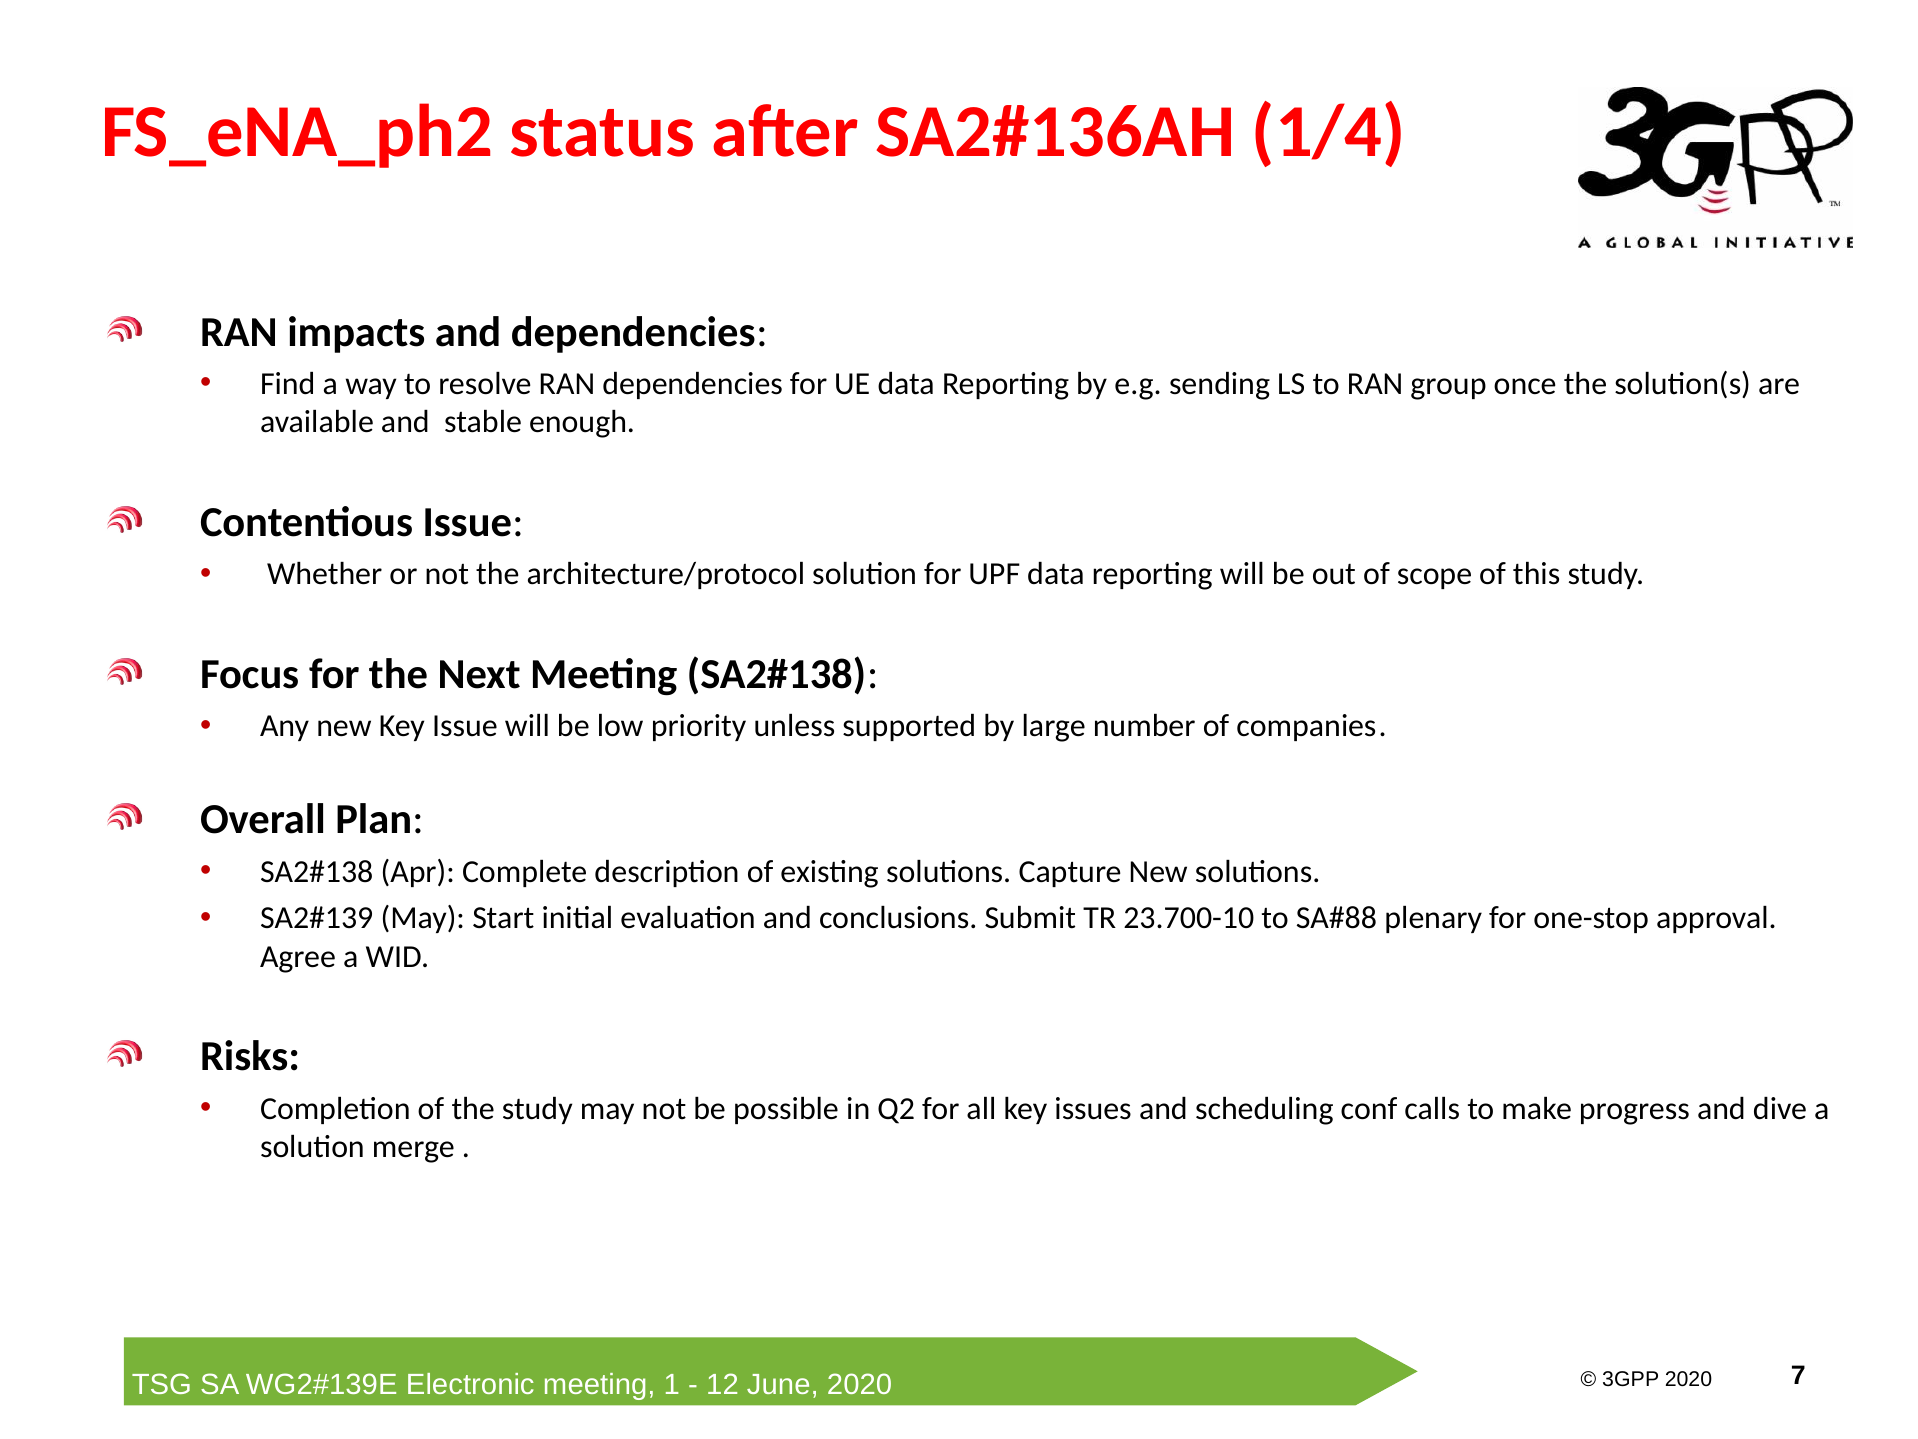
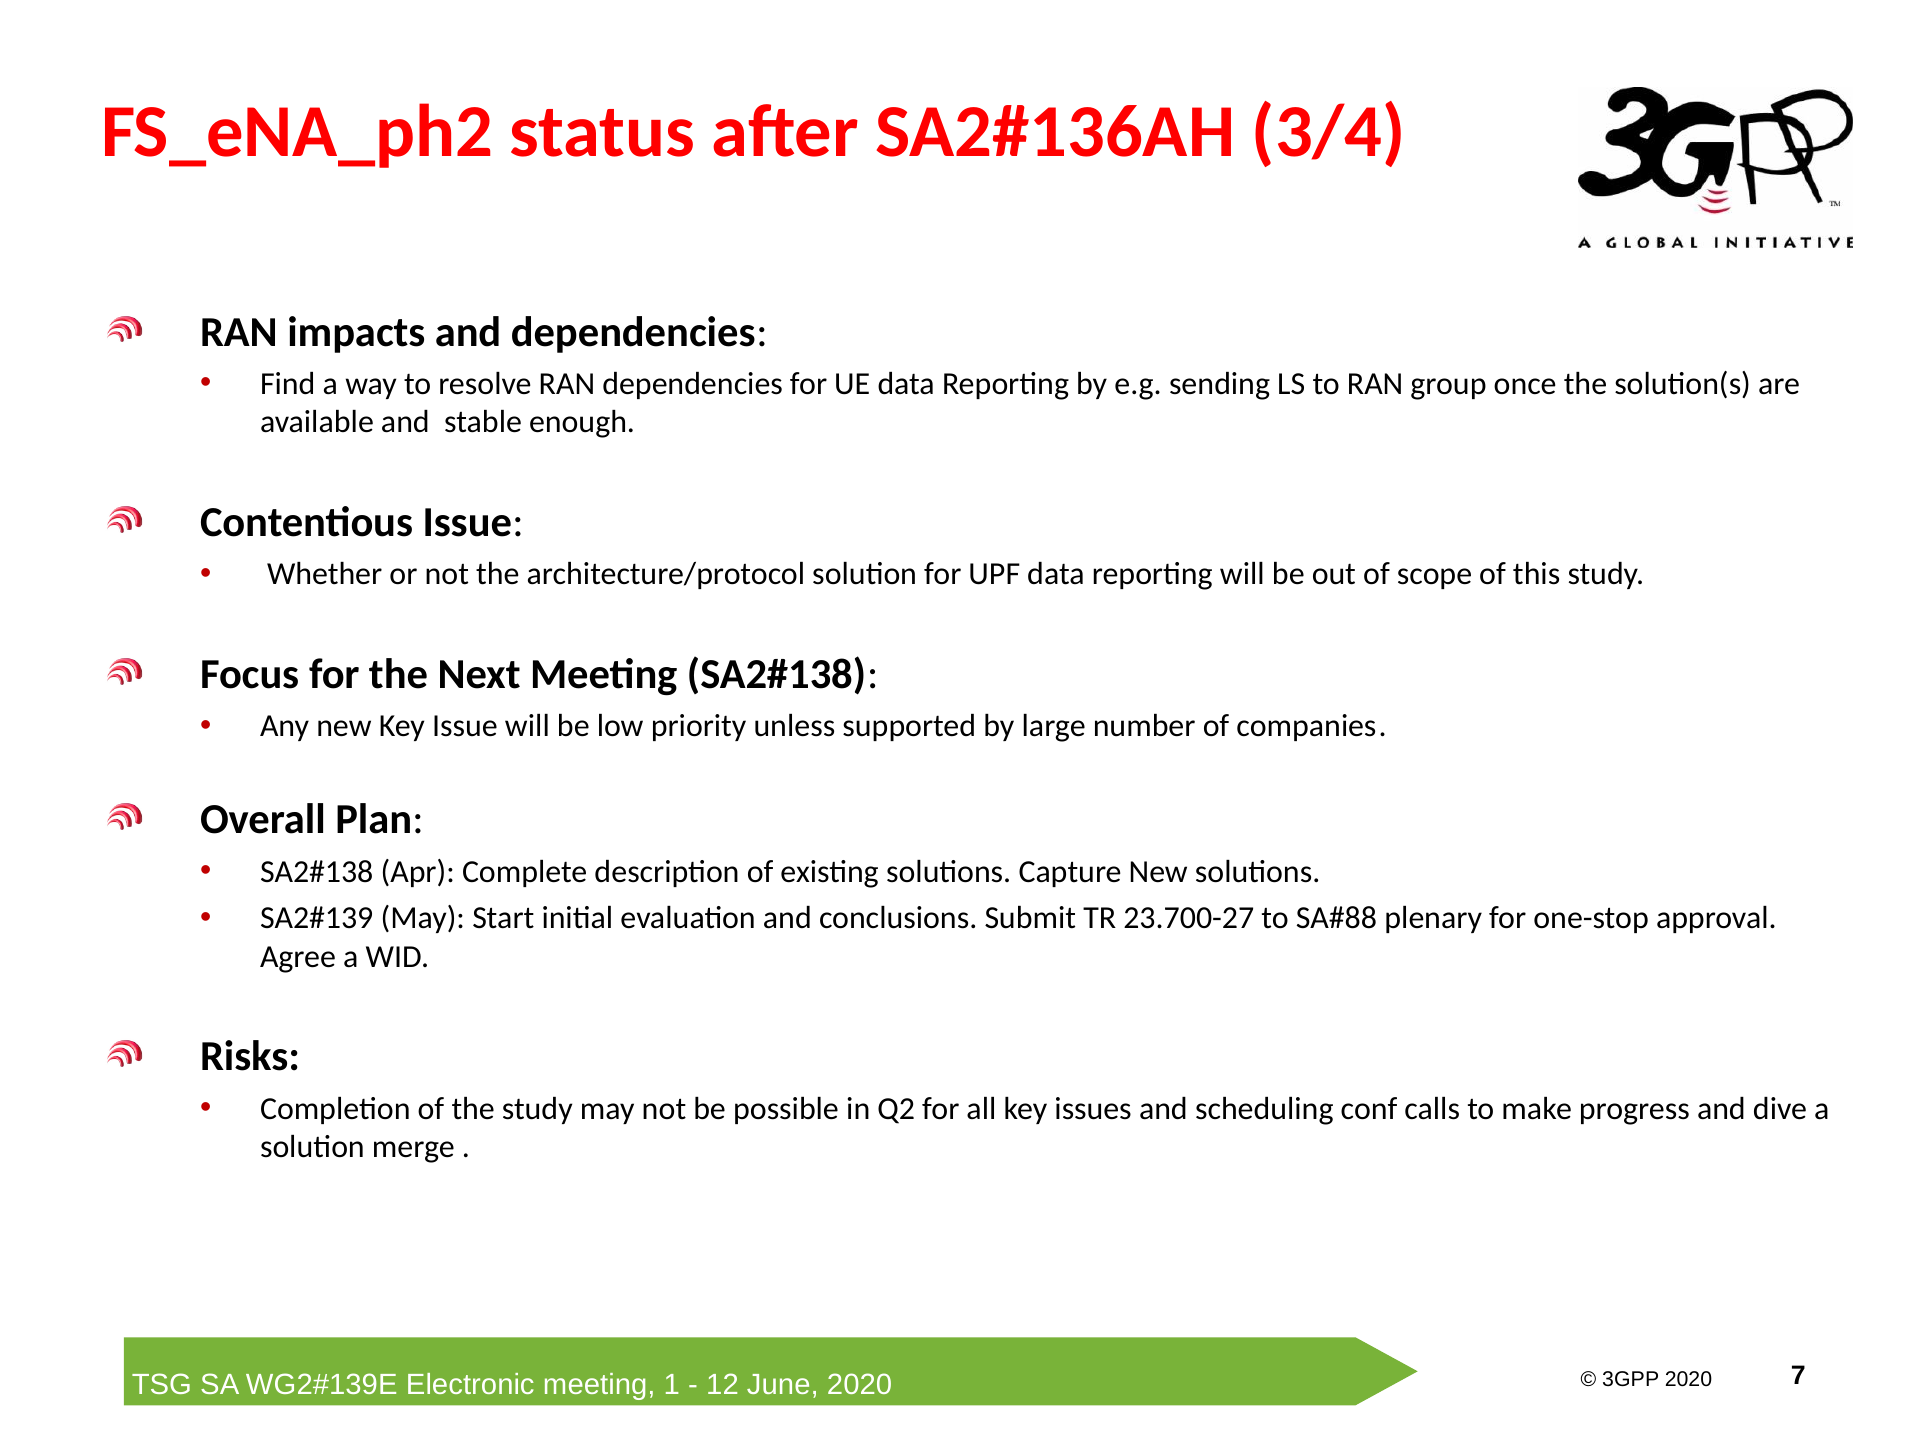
1/4: 1/4 -> 3/4
23.700-10: 23.700-10 -> 23.700-27
